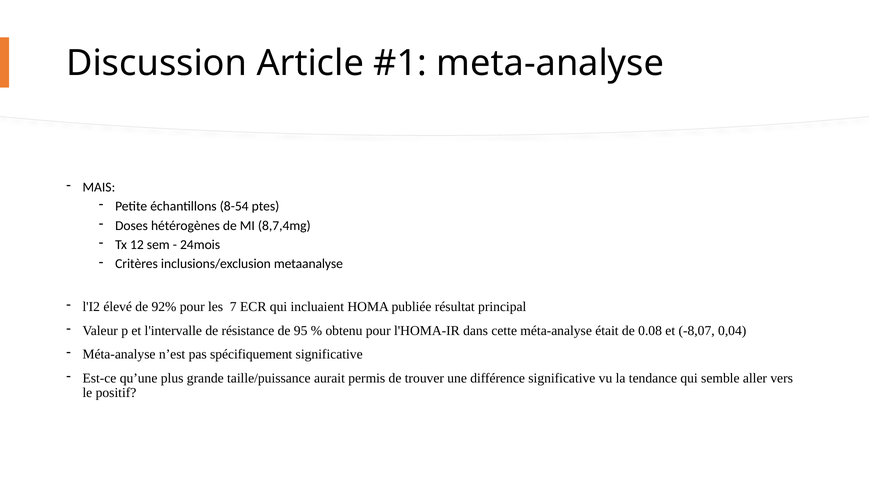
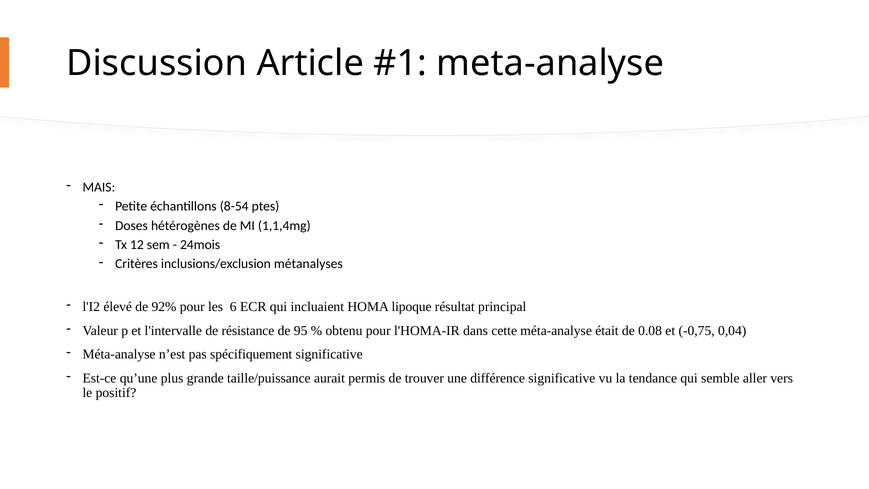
8,7,4mg: 8,7,4mg -> 1,1,4mg
metaanalyse: metaanalyse -> métanalyses
7: 7 -> 6
publiée: publiée -> lipoque
-8,07: -8,07 -> -0,75
